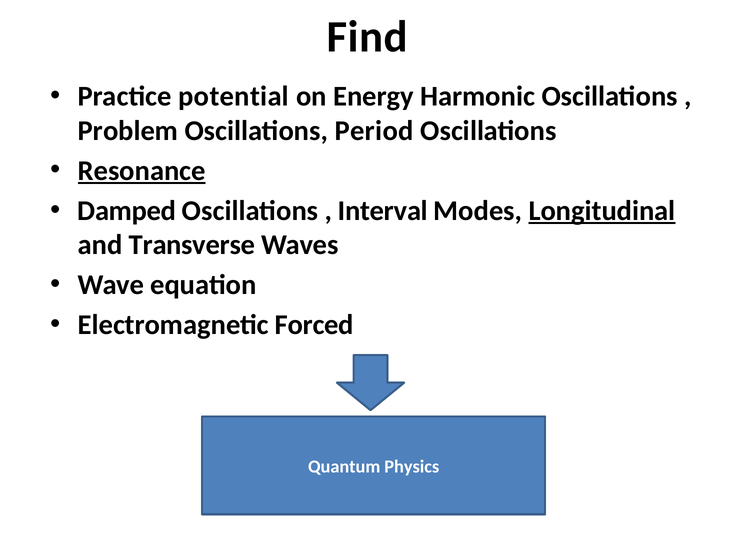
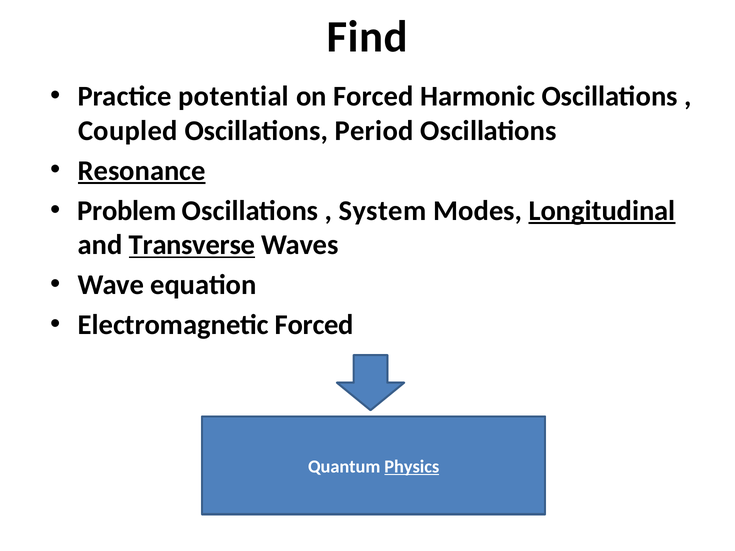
on Energy: Energy -> Forced
Problem: Problem -> Coupled
Damped: Damped -> Problem
Interval: Interval -> System
Transverse underline: none -> present
Physics underline: none -> present
